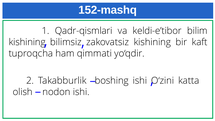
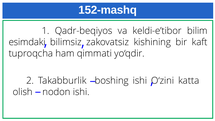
Qadr-qismlari: Qadr-qismlari -> Qadr-beqiyos
kishining at (27, 42): kishining -> esimdaki
